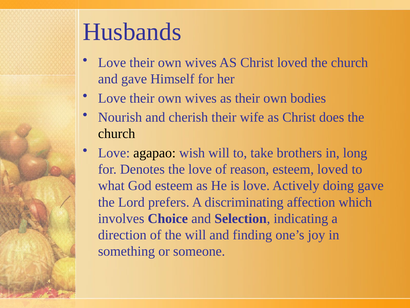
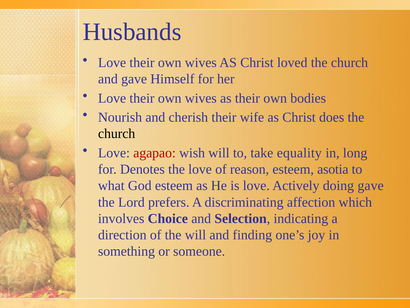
agapao colour: black -> red
brothers: brothers -> equality
esteem loved: loved -> asotia
